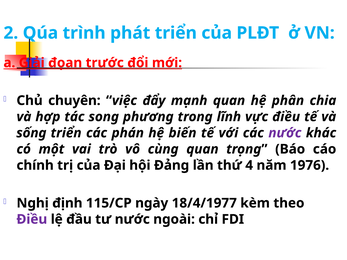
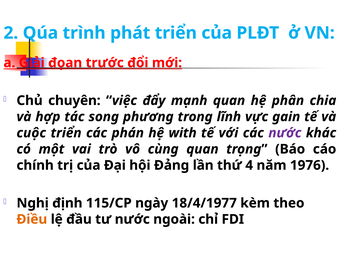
vực điều: điều -> gain
sống: sống -> cuộc
biến: biến -> with
Điều at (32, 219) colour: purple -> orange
